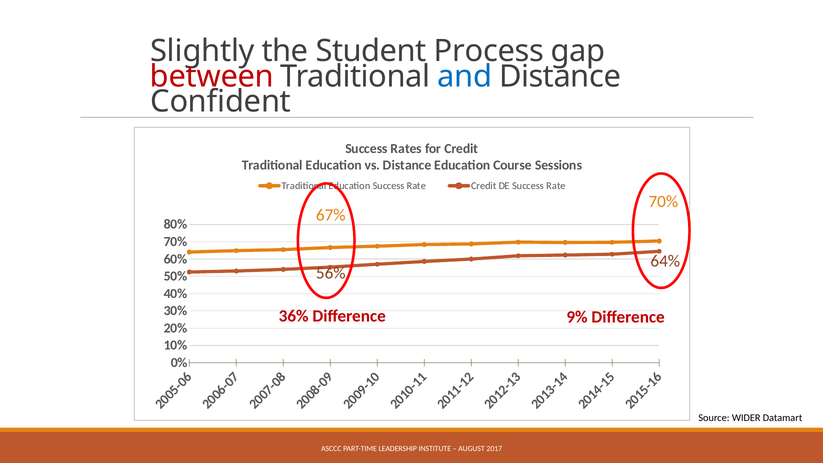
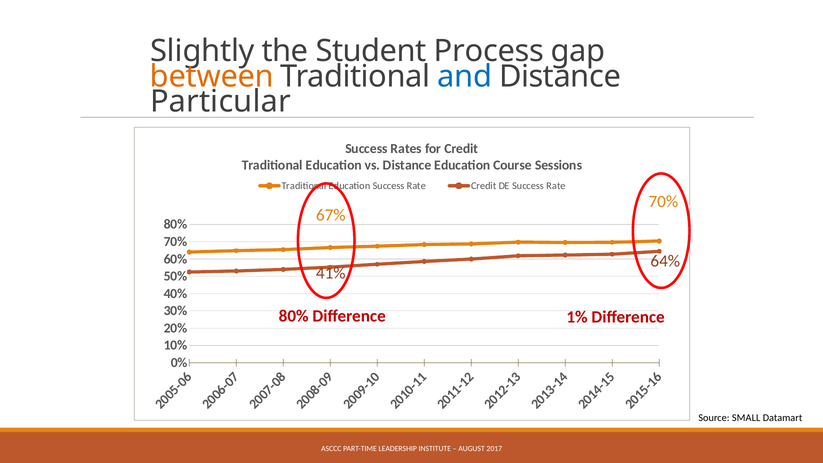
between colour: red -> orange
Confident: Confident -> Particular
56%: 56% -> 41%
36% at (294, 316): 36% -> 80%
9%: 9% -> 1%
WIDER: WIDER -> SMALL
